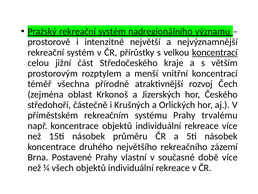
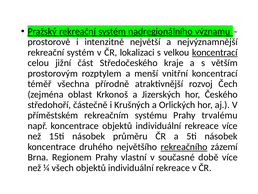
přírůstky: přírůstky -> lokalizaci
rekreačního underline: none -> present
Postavené: Postavené -> Regionem
